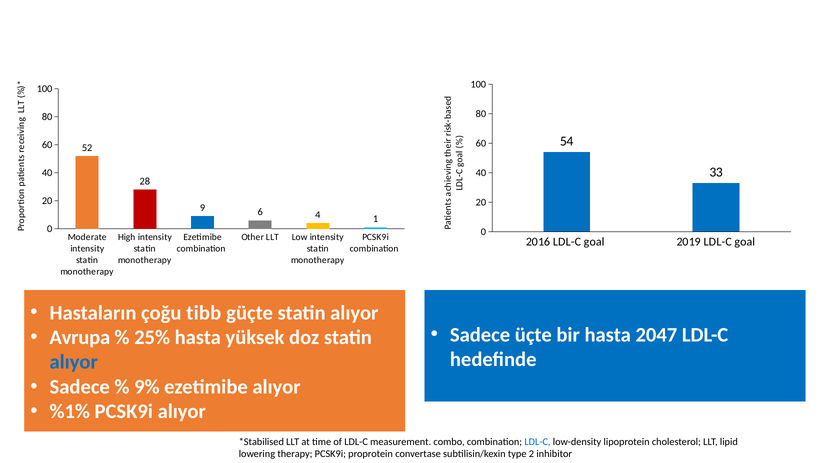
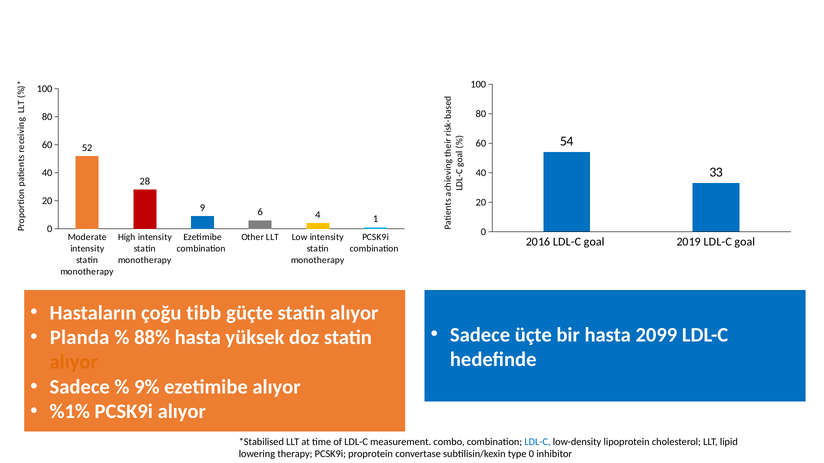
2047: 2047 -> 2099
Avrupa: Avrupa -> Planda
25%: 25% -> 88%
alıyor at (74, 363) colour: blue -> orange
type 2: 2 -> 0
